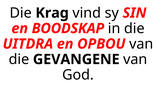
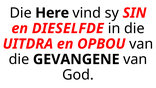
Krag: Krag -> Here
BOODSKAP: BOODSKAP -> DIESELFDE
